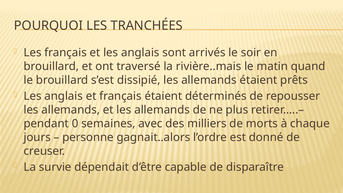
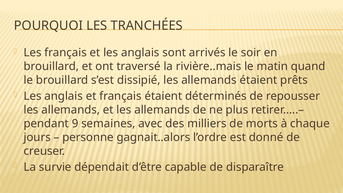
0: 0 -> 9
